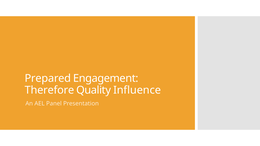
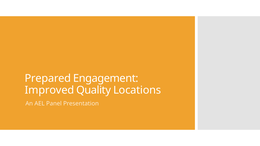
Therefore: Therefore -> Improved
Influence: Influence -> Locations
